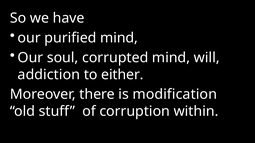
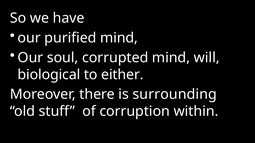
addiction: addiction -> biological
modification: modification -> surrounding
